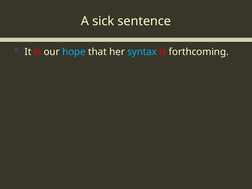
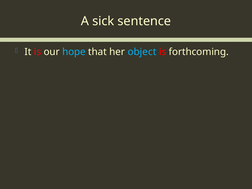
syntax: syntax -> object
